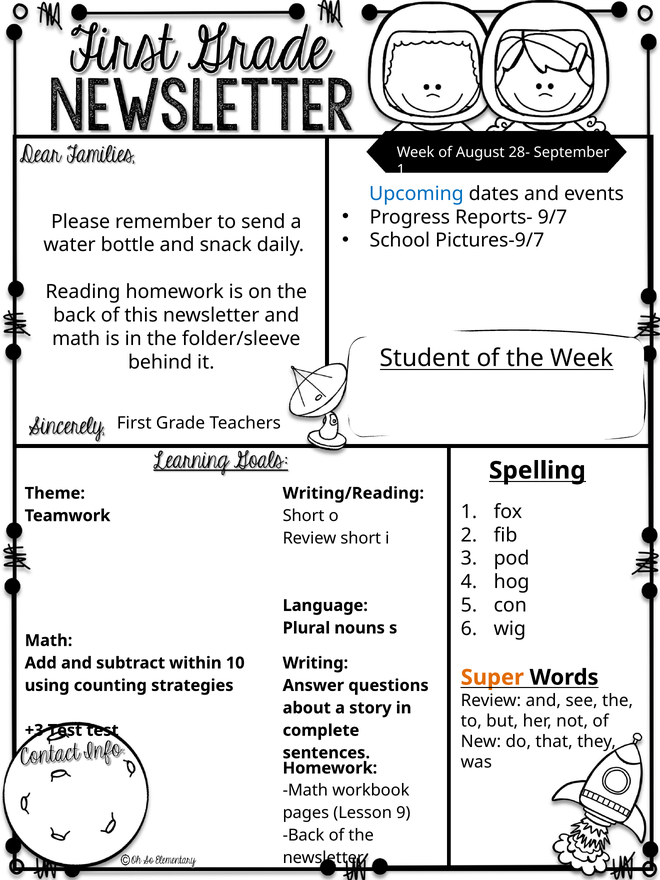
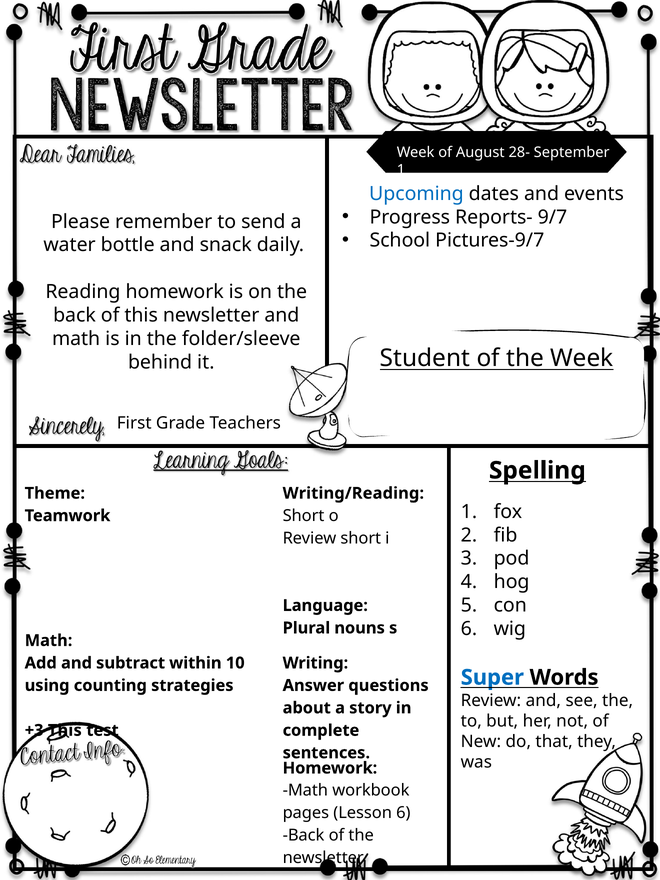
Super colour: orange -> blue
+3 Test: Test -> This
Lesson 9: 9 -> 6
